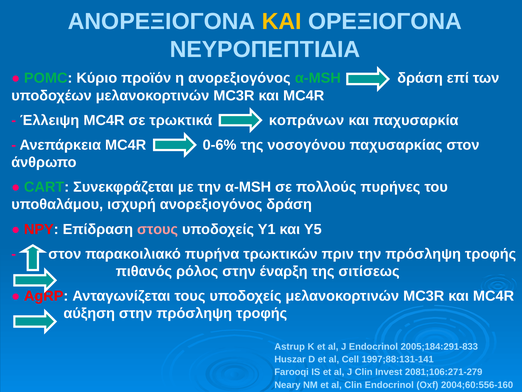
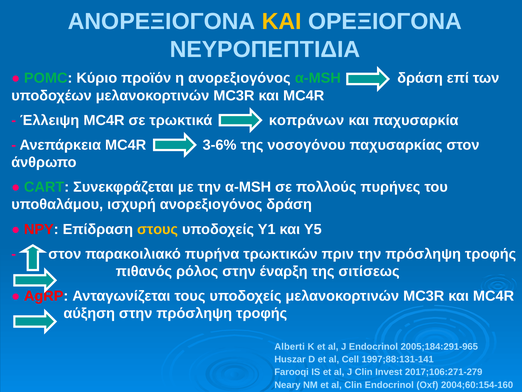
0-6%: 0-6% -> 3-6%
στους colour: pink -> yellow
Astrup: Astrup -> Alberti
2005;184:291-833: 2005;184:291-833 -> 2005;184:291-965
2081;106:271-279: 2081;106:271-279 -> 2017;106:271-279
2004;60:556-160: 2004;60:556-160 -> 2004;60:154-160
